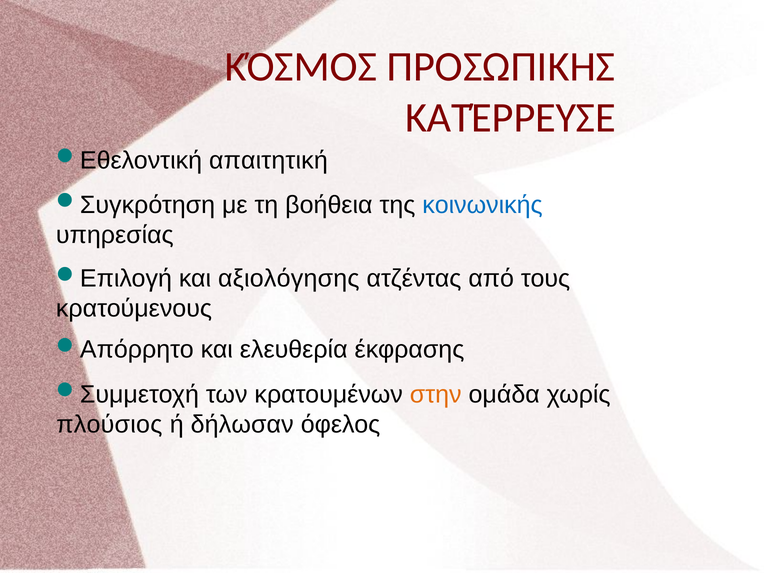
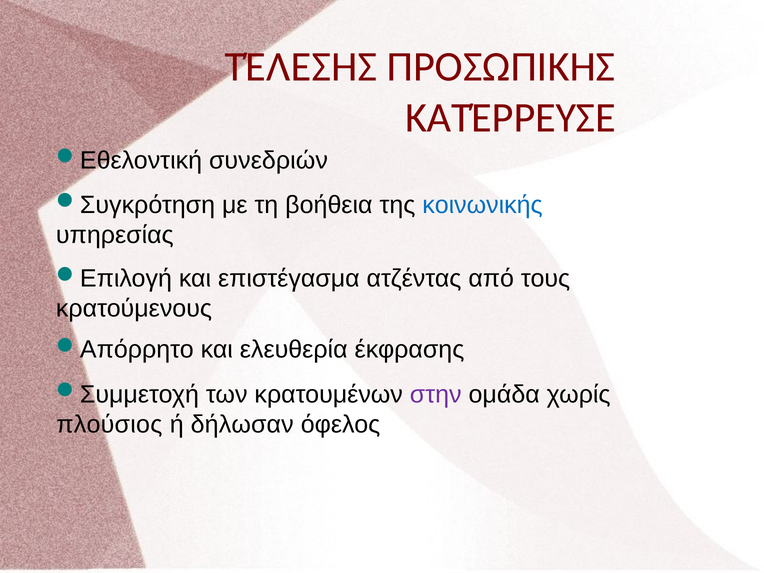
ΚΌΣΜΟΣ: ΚΌΣΜΟΣ -> ΤΈΛΕΣΗΣ
απαιτητική: απαιτητική -> συνεδριών
αξιολόγησης: αξιολόγησης -> επιστέγασμα
στην colour: orange -> purple
